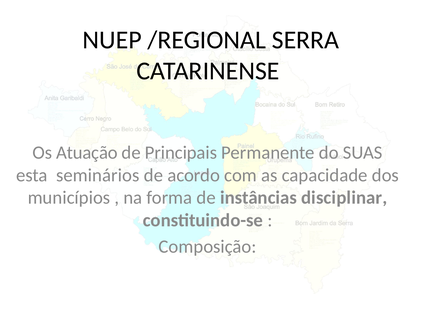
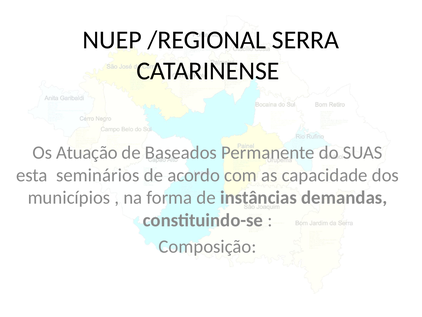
Principais: Principais -> Baseados
disciplinar: disciplinar -> demandas
